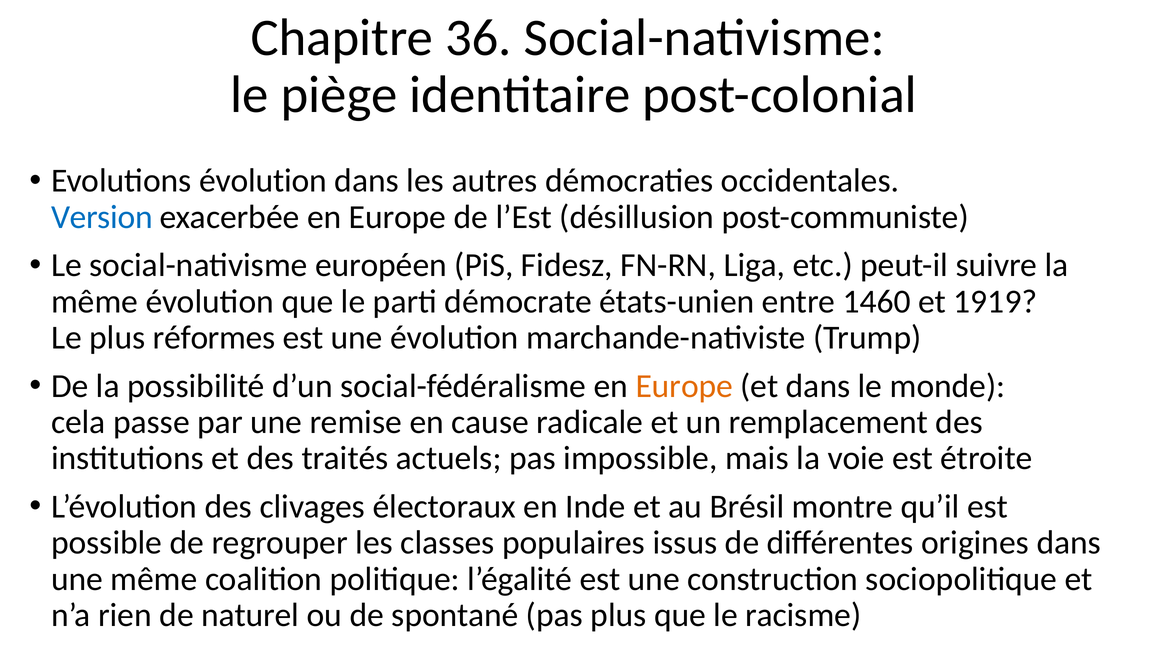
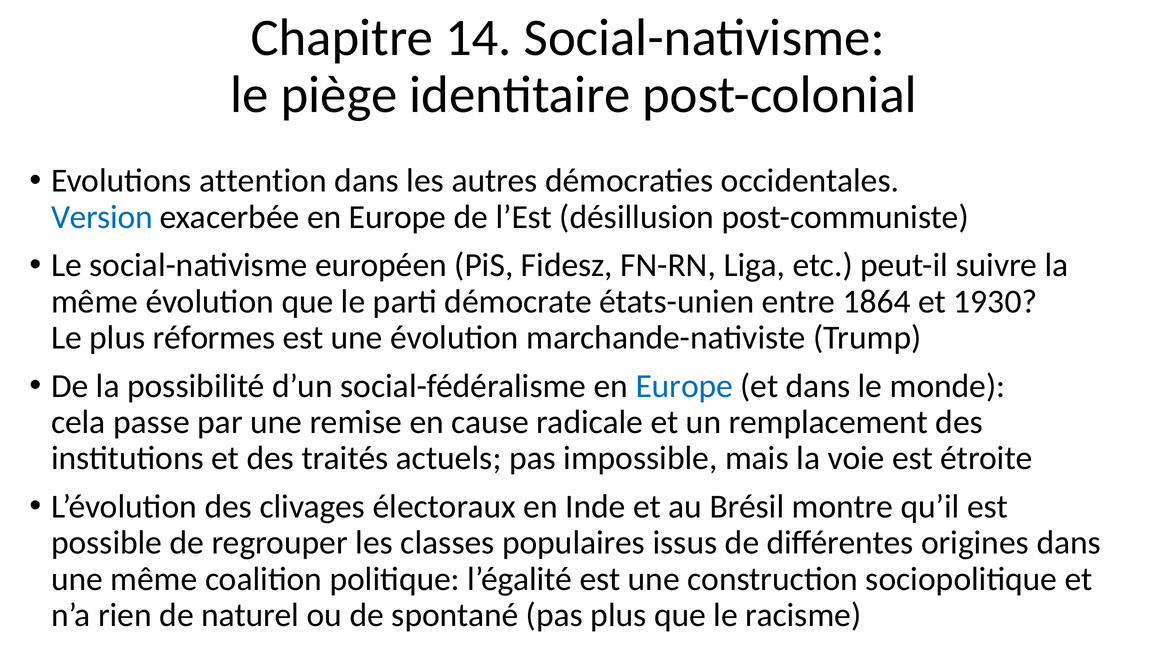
36: 36 -> 14
Evolutions évolution: évolution -> attention
1460: 1460 -> 1864
1919: 1919 -> 1930
Europe at (684, 386) colour: orange -> blue
